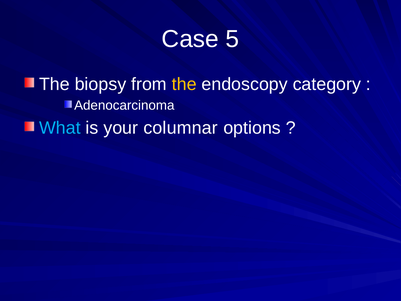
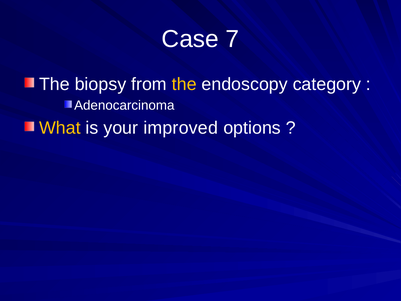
5: 5 -> 7
What colour: light blue -> yellow
columnar: columnar -> improved
